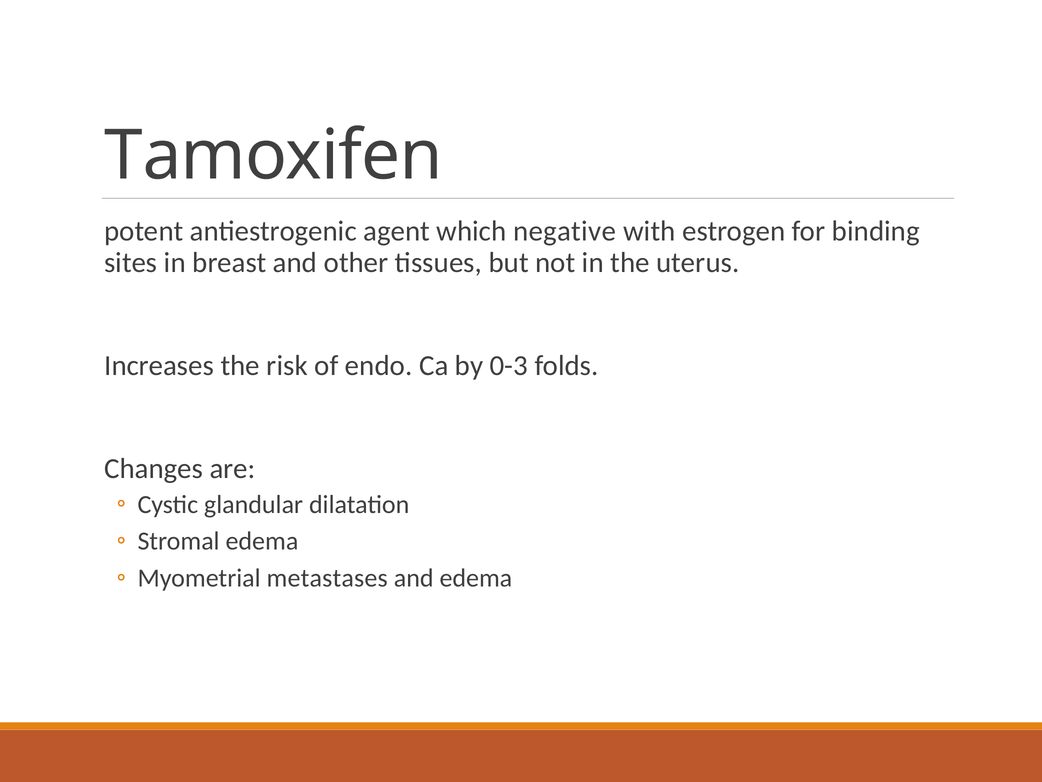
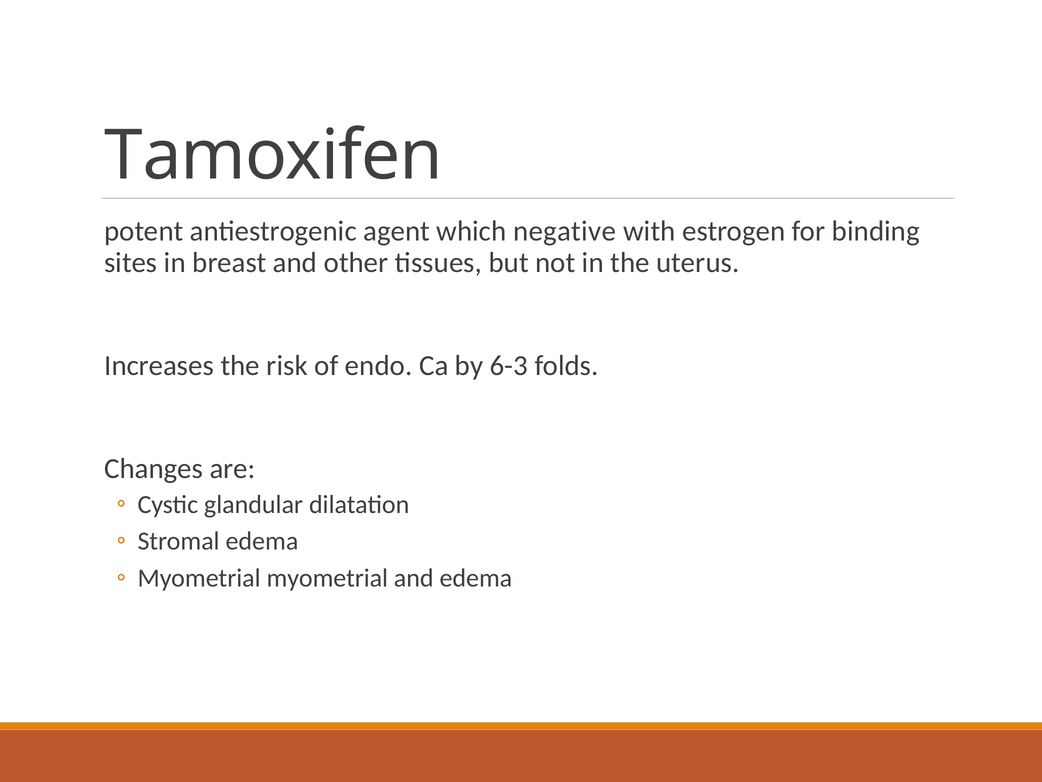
0-3: 0-3 -> 6-3
Myometrial metastases: metastases -> myometrial
